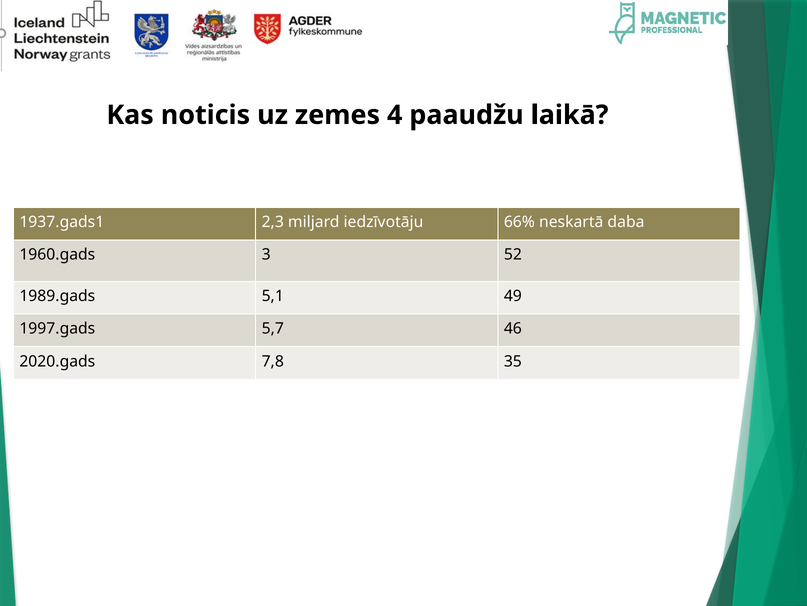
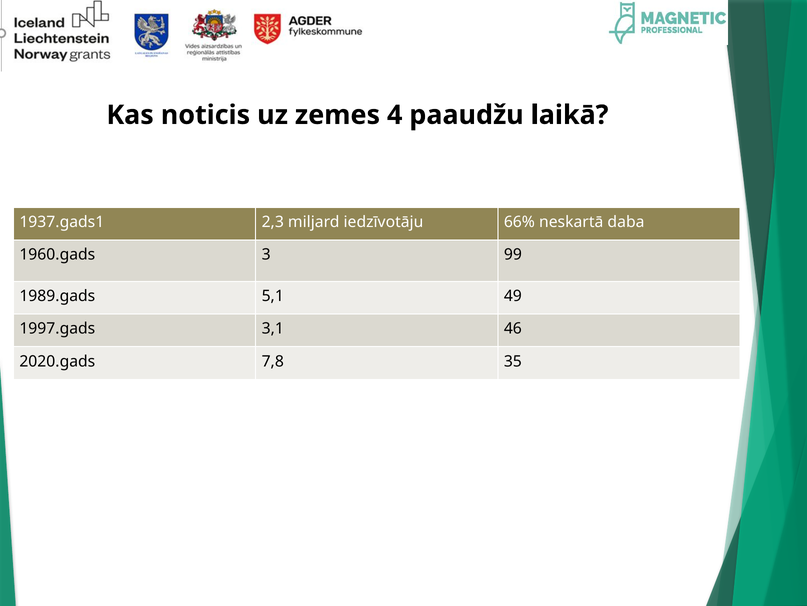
52: 52 -> 99
5,7: 5,7 -> 3,1
